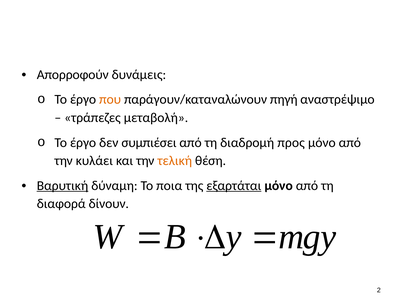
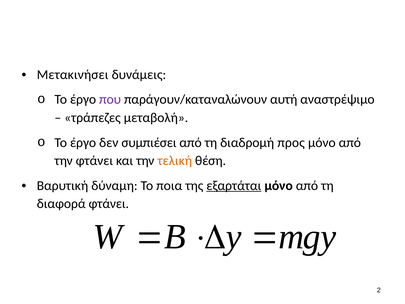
Απορροφούν: Απορροφούν -> Μετακινήσει
που colour: orange -> purple
πηγή: πηγή -> αυτή
την κυλάει: κυλάει -> φτάνει
Βαρυτική underline: present -> none
διαφορά δίνουν: δίνουν -> φτάνει
